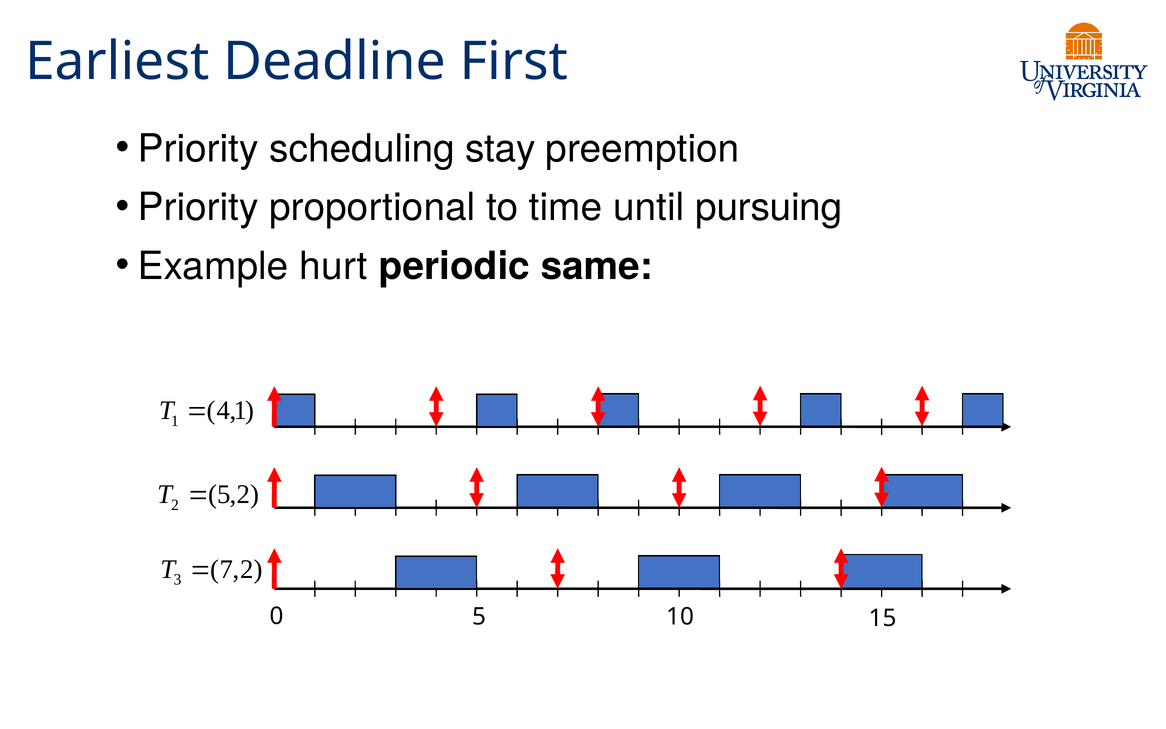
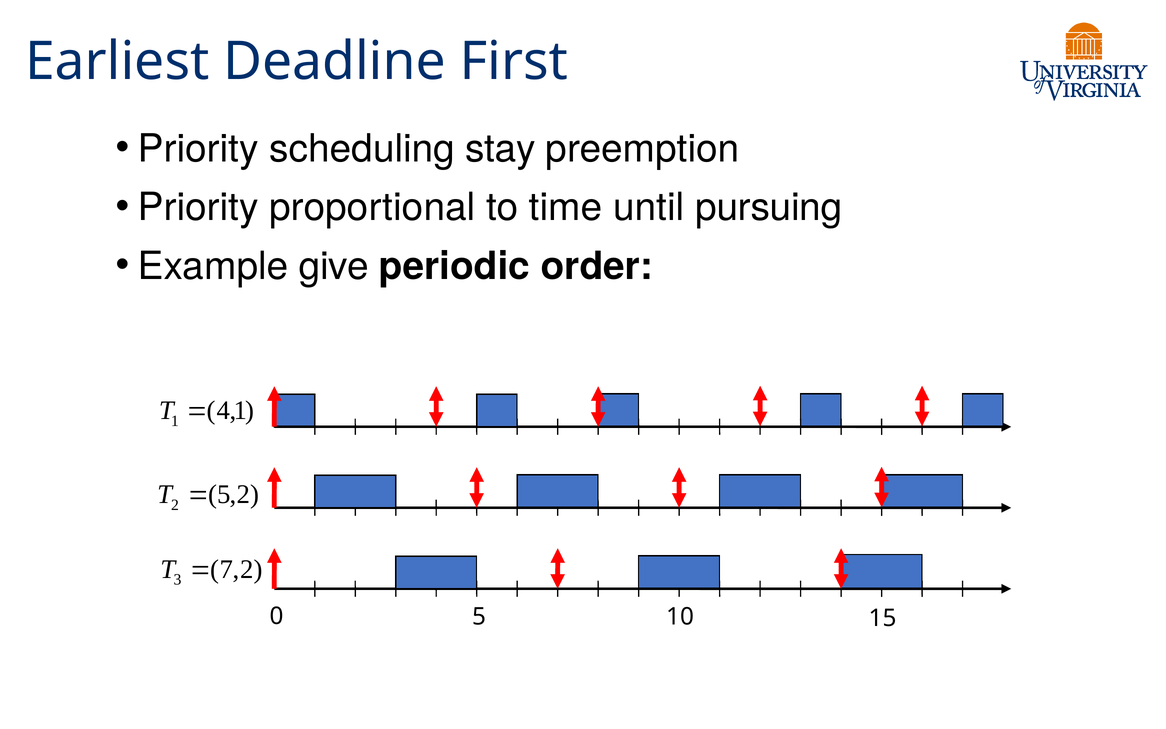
hurt: hurt -> give
same: same -> order
